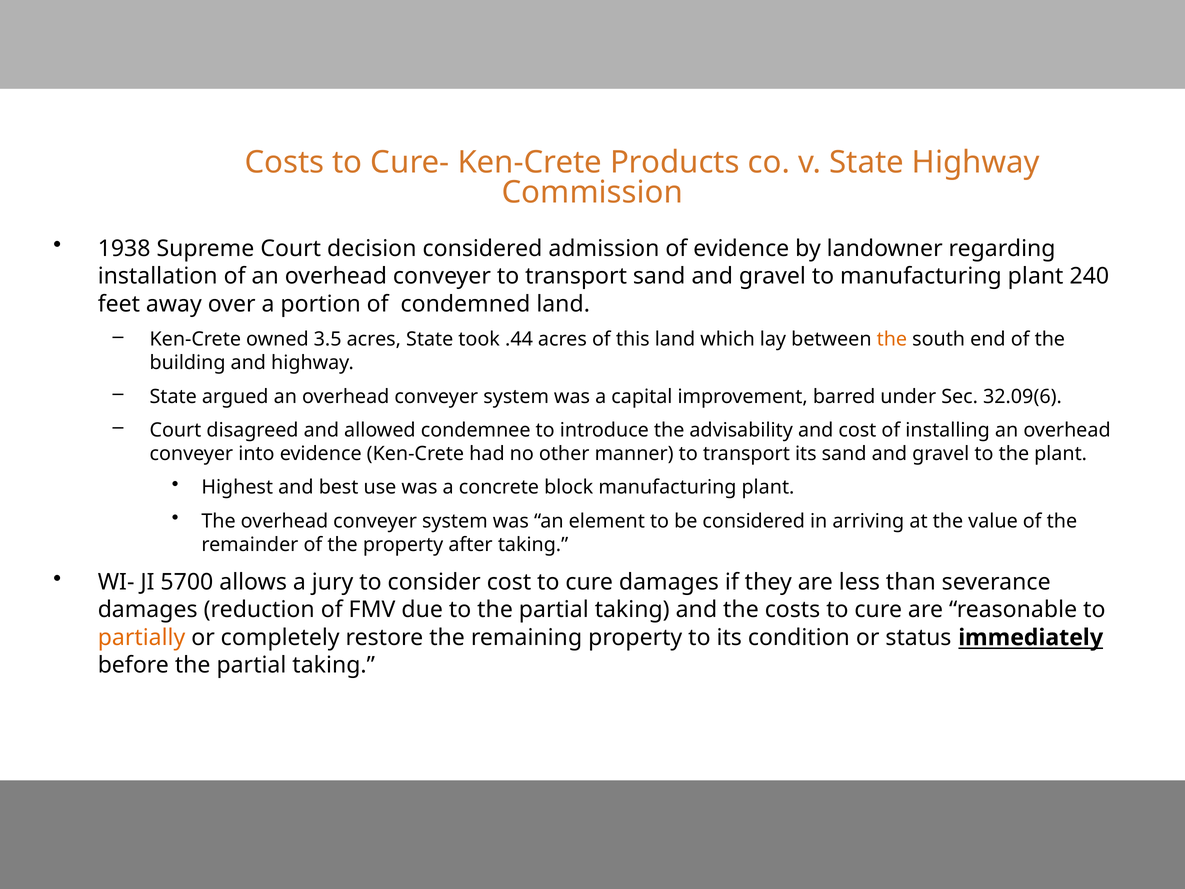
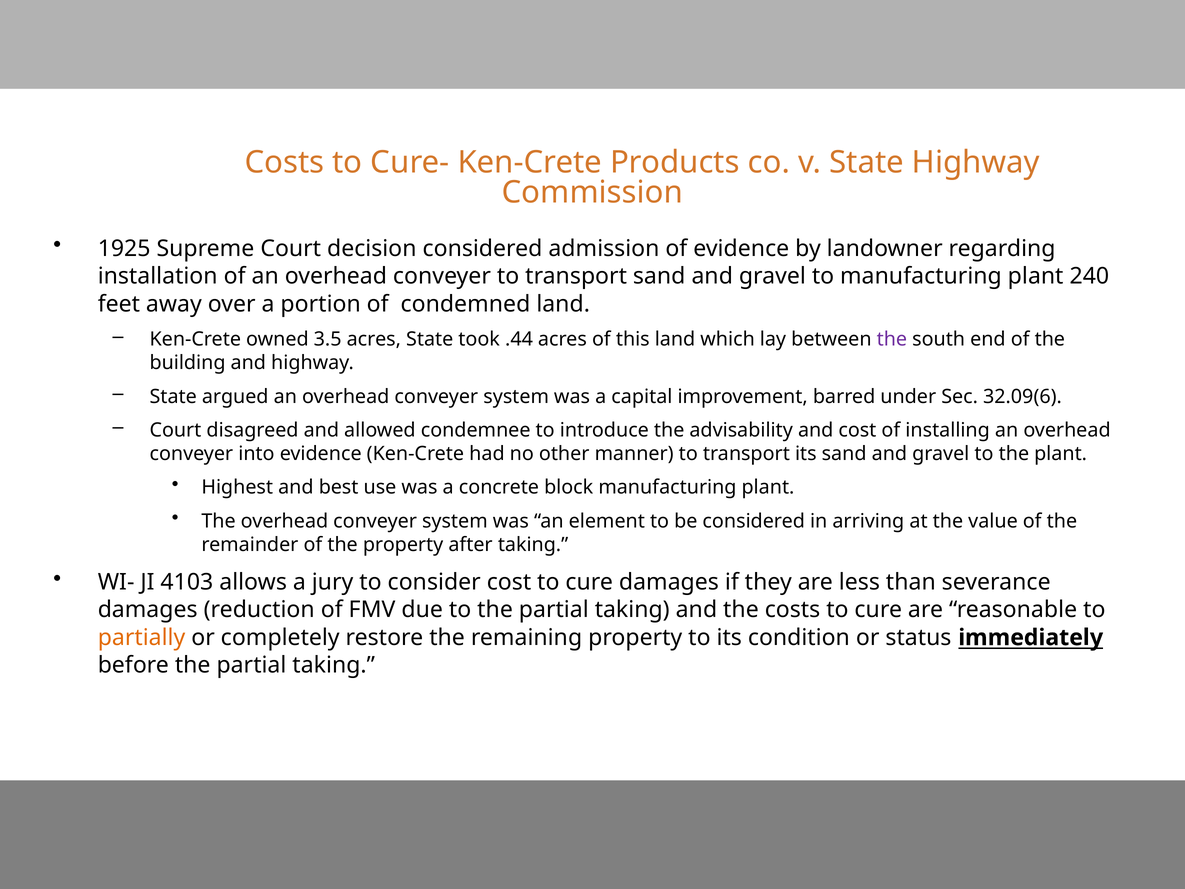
1938: 1938 -> 1925
the at (892, 339) colour: orange -> purple
5700: 5700 -> 4103
